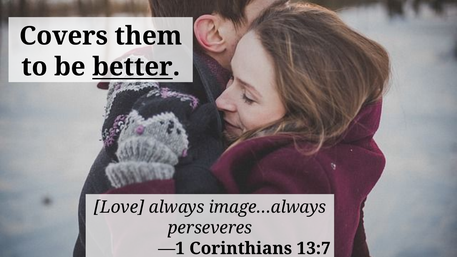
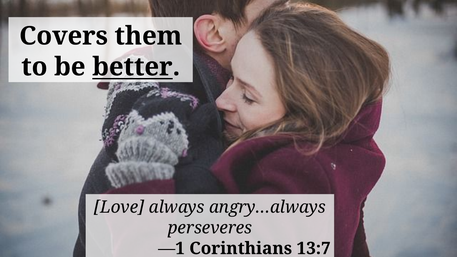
image…always: image…always -> angry…always
